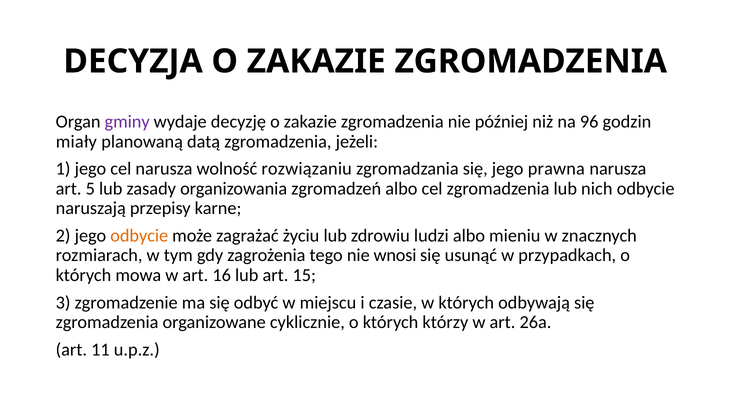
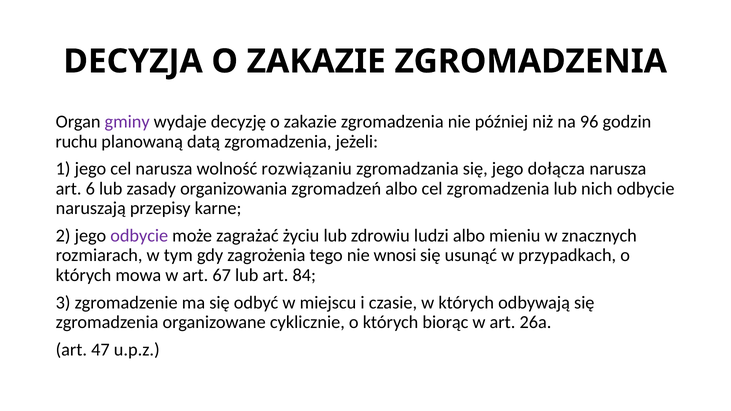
miały: miały -> ruchu
prawna: prawna -> dołącza
5: 5 -> 6
odbycie at (139, 236) colour: orange -> purple
16: 16 -> 67
15: 15 -> 84
którzy: którzy -> biorąc
11: 11 -> 47
